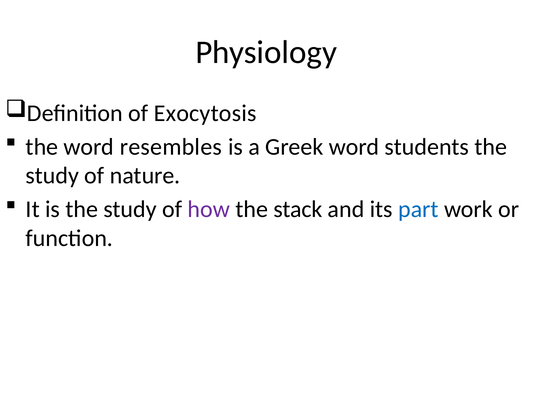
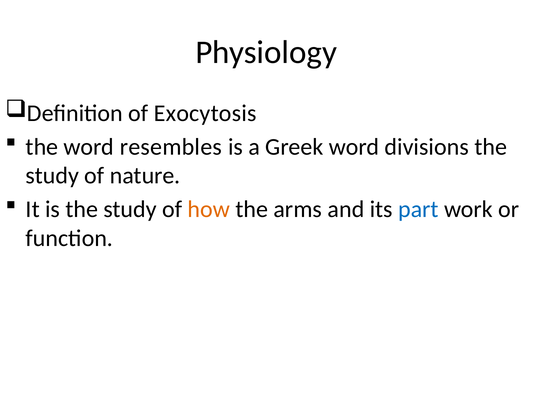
students: students -> divisions
how colour: purple -> orange
stack: stack -> arms
